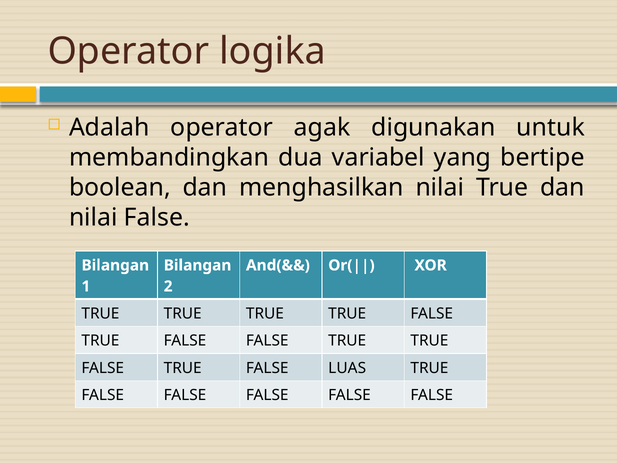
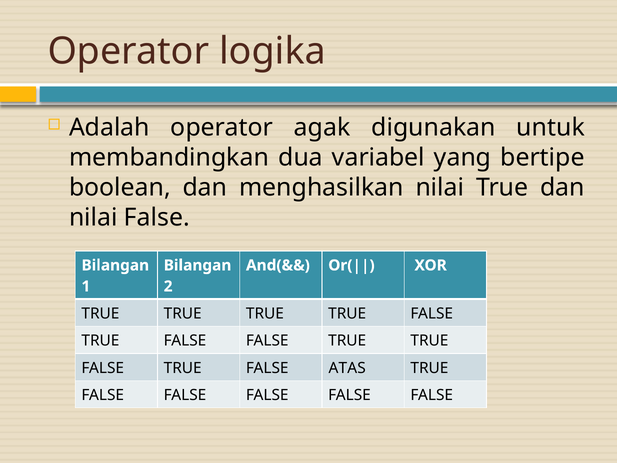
LUAS: LUAS -> ATAS
